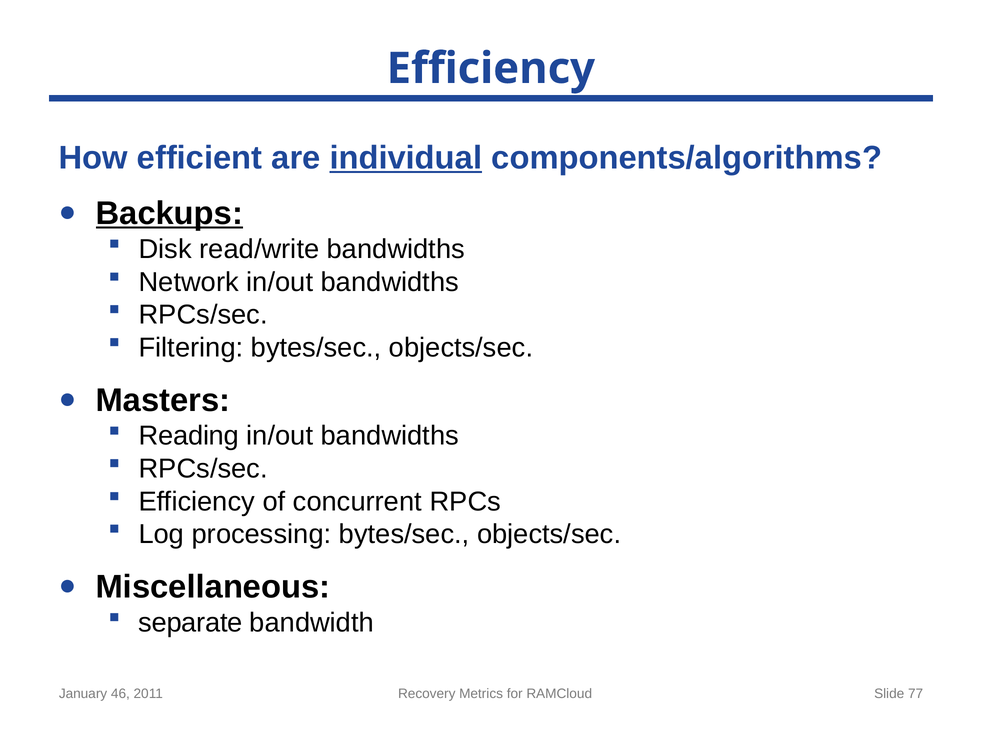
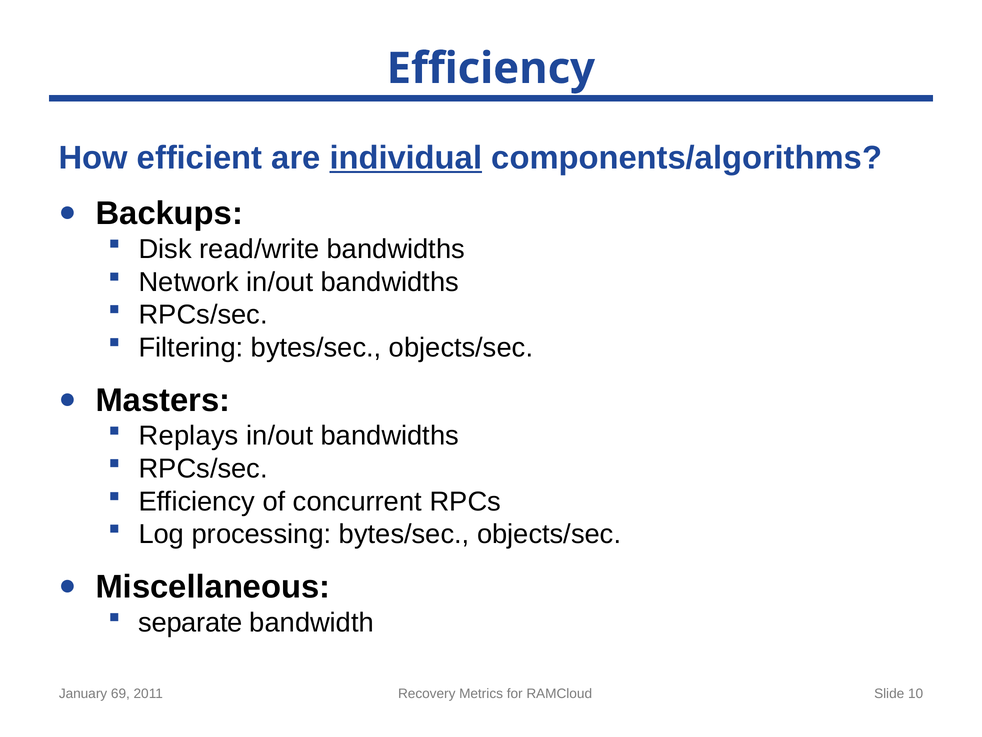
Backups underline: present -> none
Reading: Reading -> Replays
46: 46 -> 69
77: 77 -> 10
